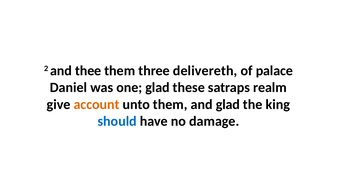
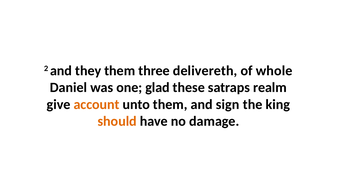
thee: thee -> they
palace: palace -> whole
and glad: glad -> sign
should colour: blue -> orange
